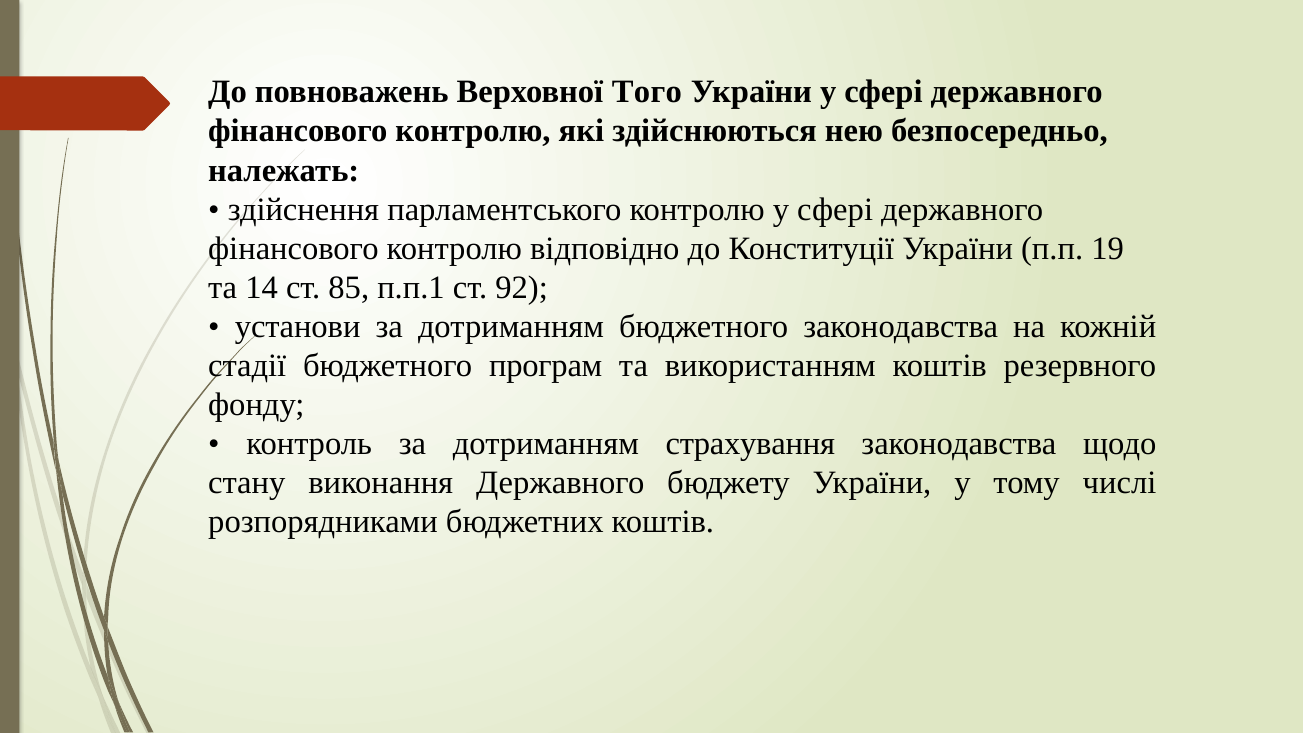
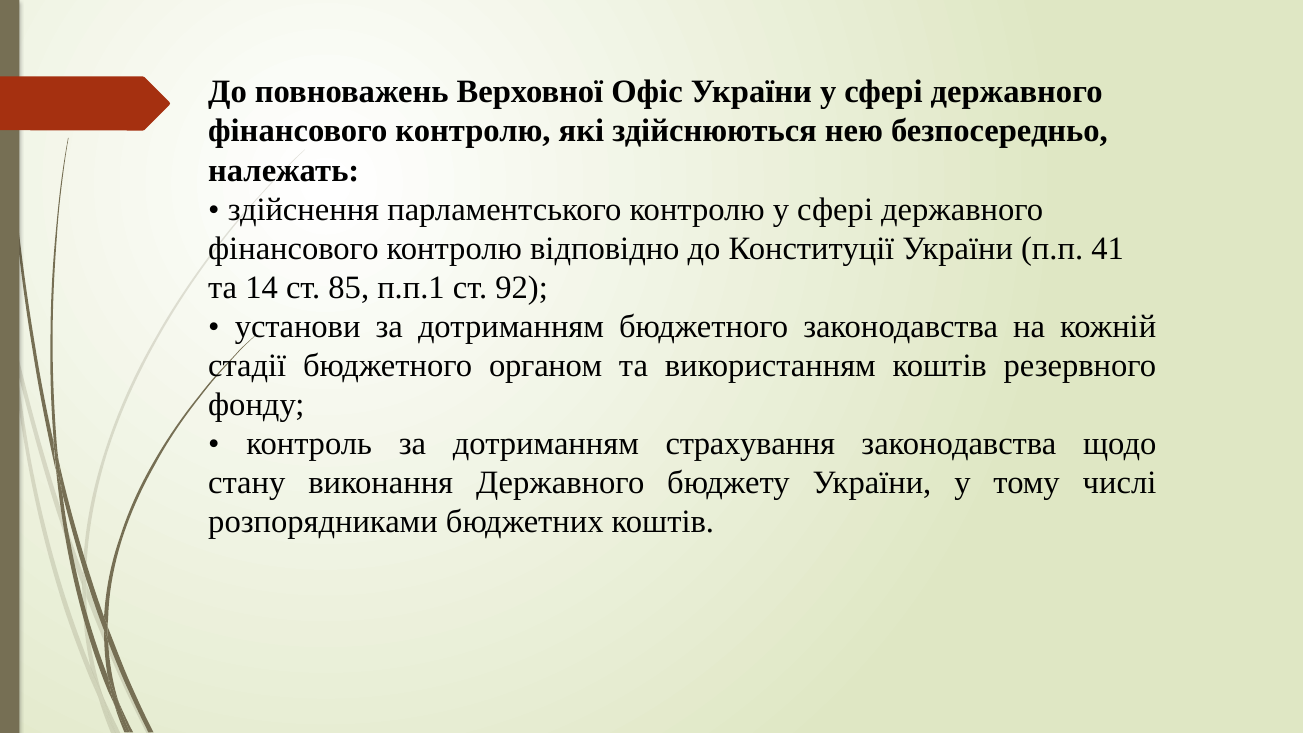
Того: Того -> Офіс
19: 19 -> 41
програм: програм -> органом
